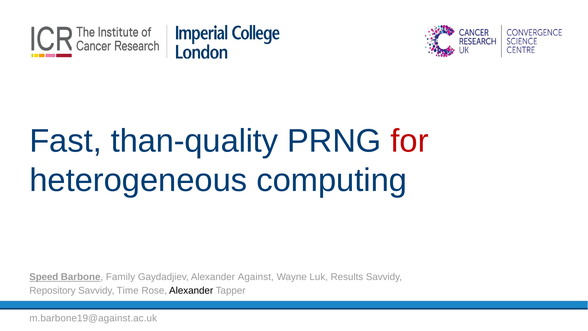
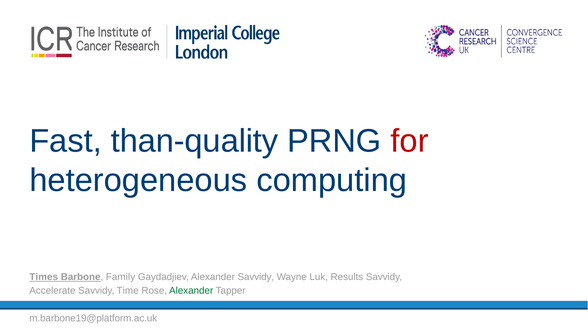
Speed: Speed -> Times
Alexander Against: Against -> Savvidy
Repository: Repository -> Accelerate
Alexander at (191, 290) colour: black -> green
m.barbone19@against.ac.uk: m.barbone19@against.ac.uk -> m.barbone19@platform.ac.uk
